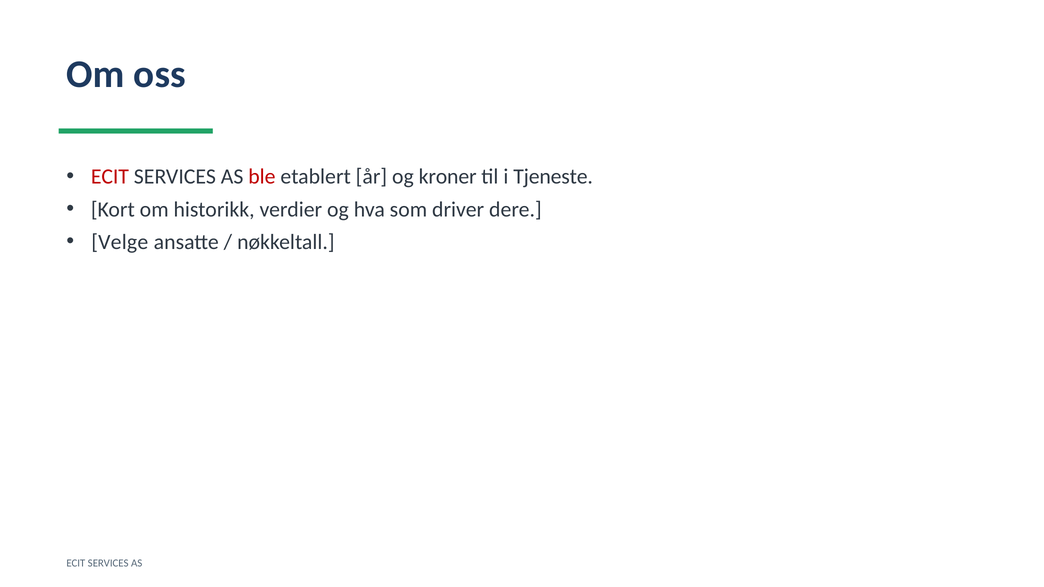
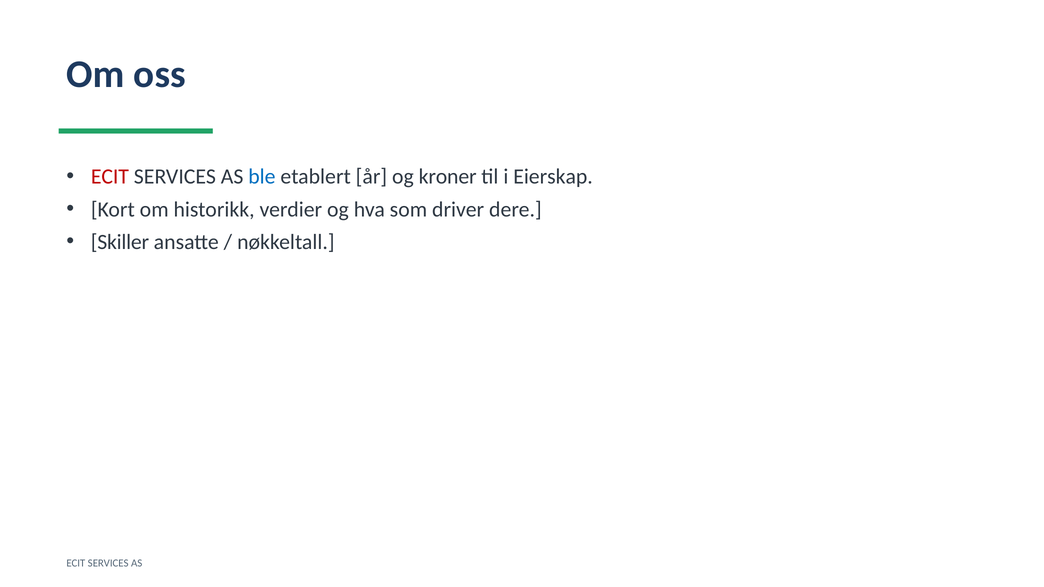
ble colour: red -> blue
Tjeneste: Tjeneste -> Eierskap
Velge: Velge -> Skiller
